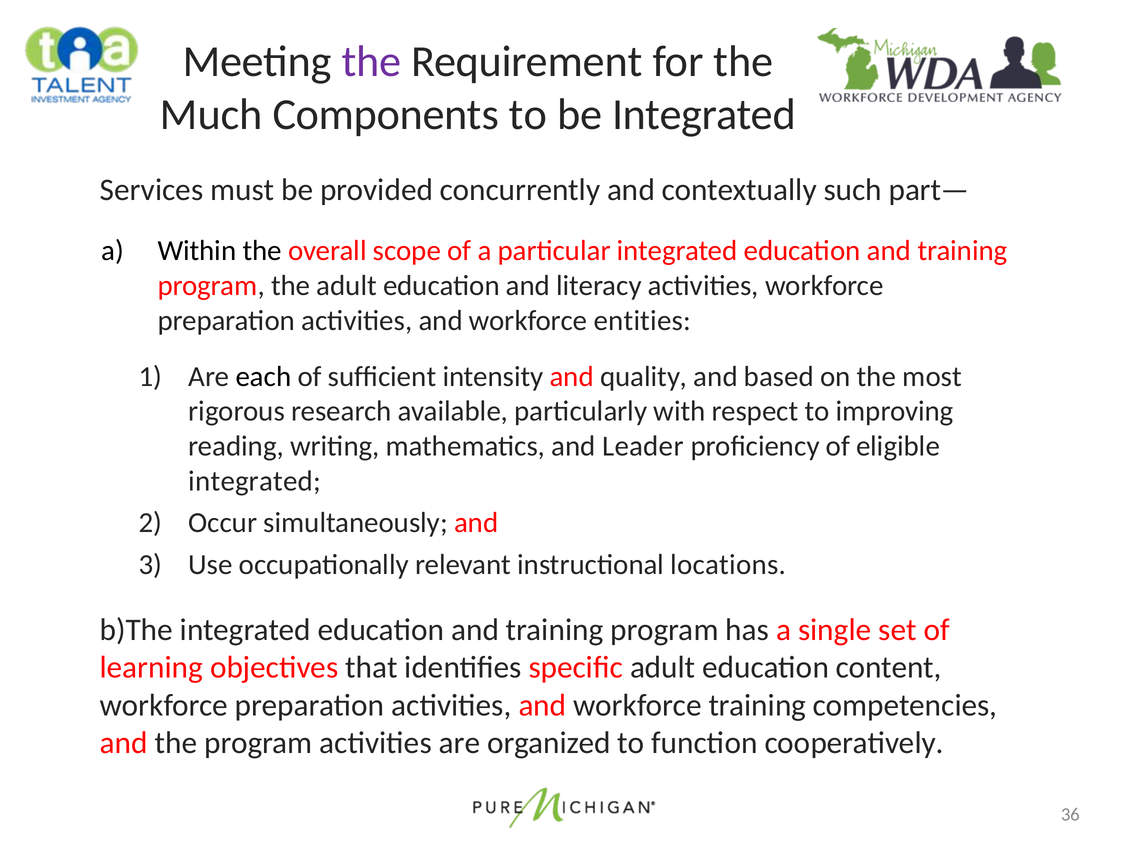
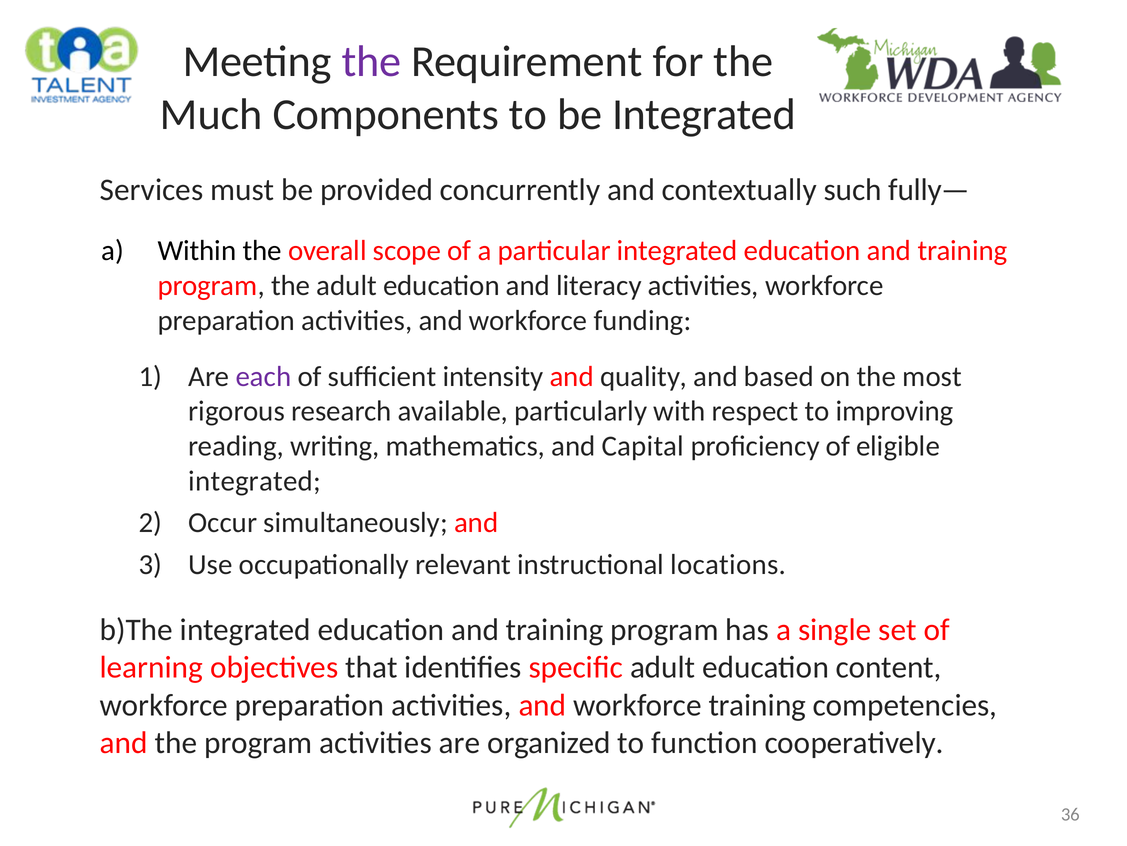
part—: part— -> fully—
entities: entities -> funding
each colour: black -> purple
Leader: Leader -> Capital
